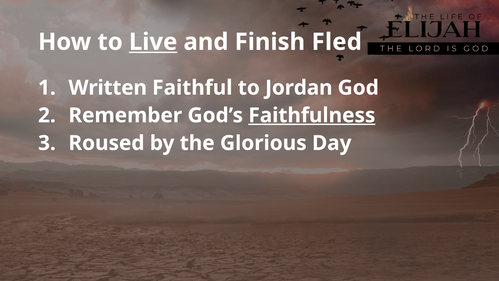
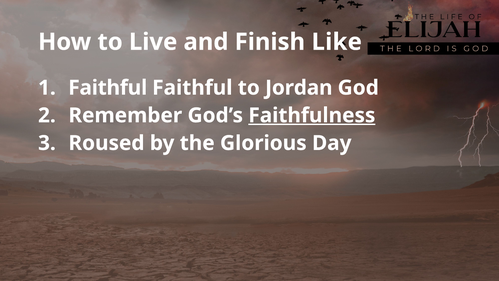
Live underline: present -> none
Fled: Fled -> Like
Written at (108, 88): Written -> Faithful
